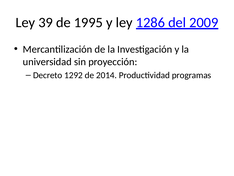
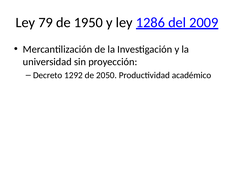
39: 39 -> 79
1995: 1995 -> 1950
2014: 2014 -> 2050
programas: programas -> académico
